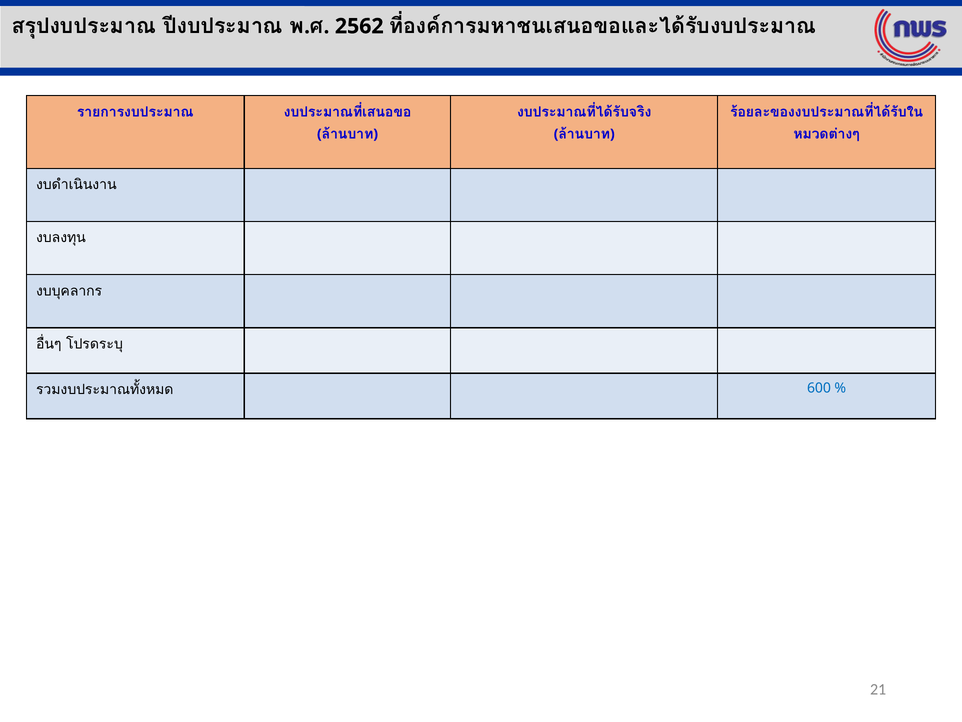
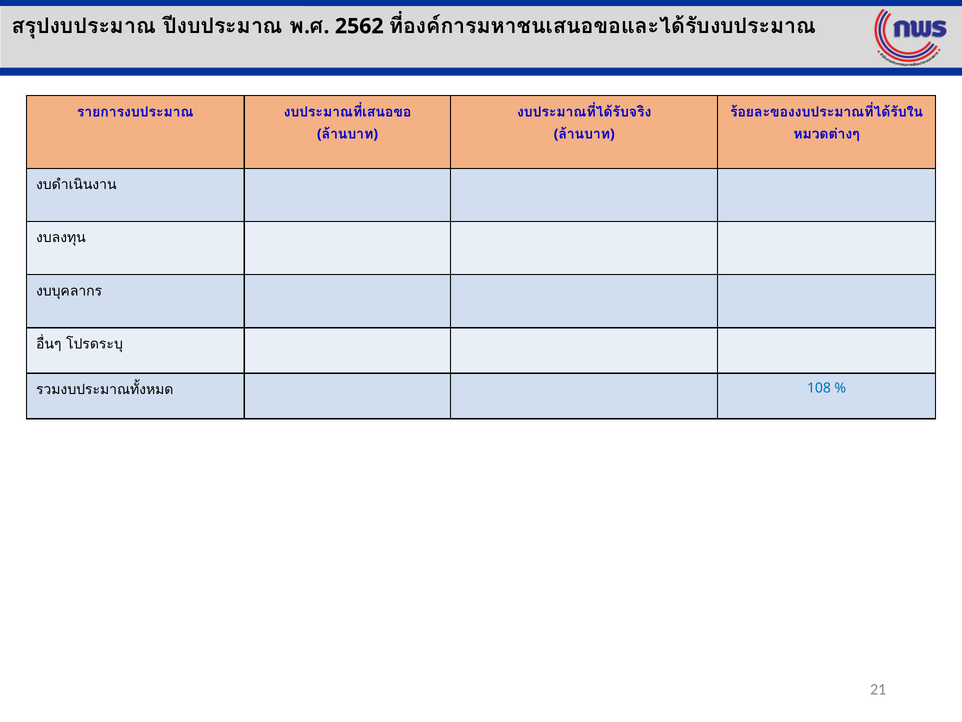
600: 600 -> 108
